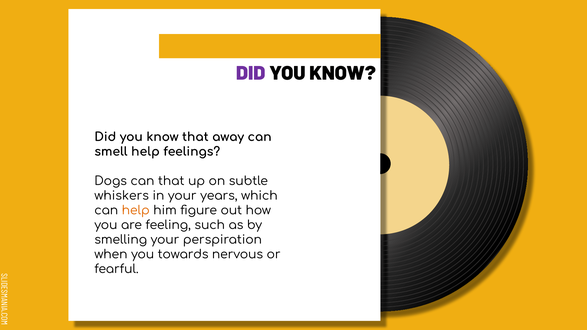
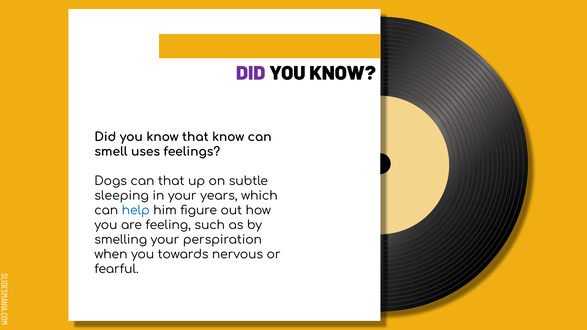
that away: away -> know
smell help: help -> uses
whiskers: whiskers -> sleeping
help at (136, 210) colour: orange -> blue
